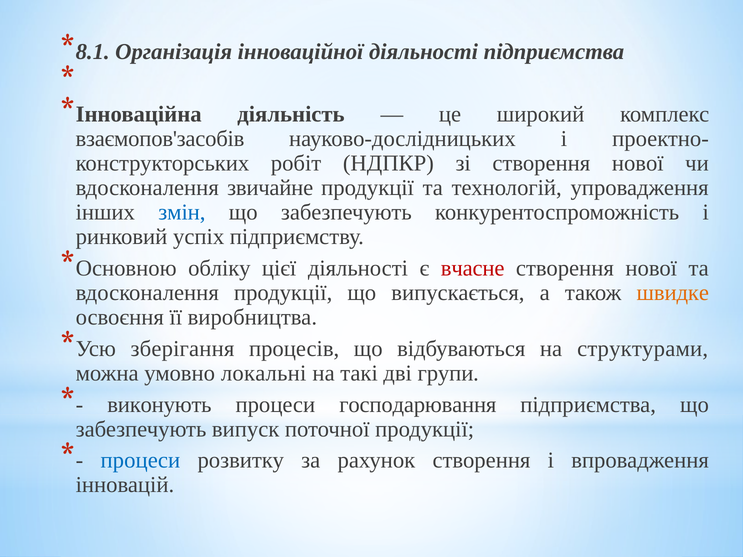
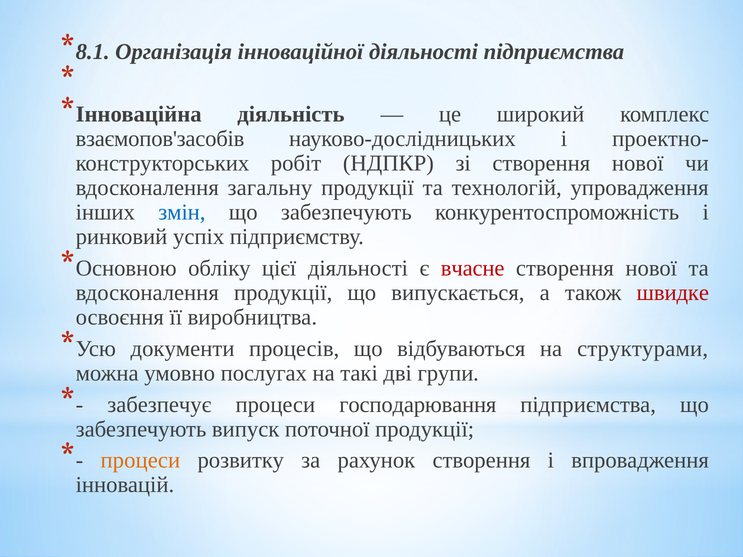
звичайне: звичайне -> загальну
швидке colour: orange -> red
зберігання: зберігання -> документи
локальні: локальні -> послугах
виконують: виконують -> забезпечує
процеси at (140, 461) colour: blue -> orange
